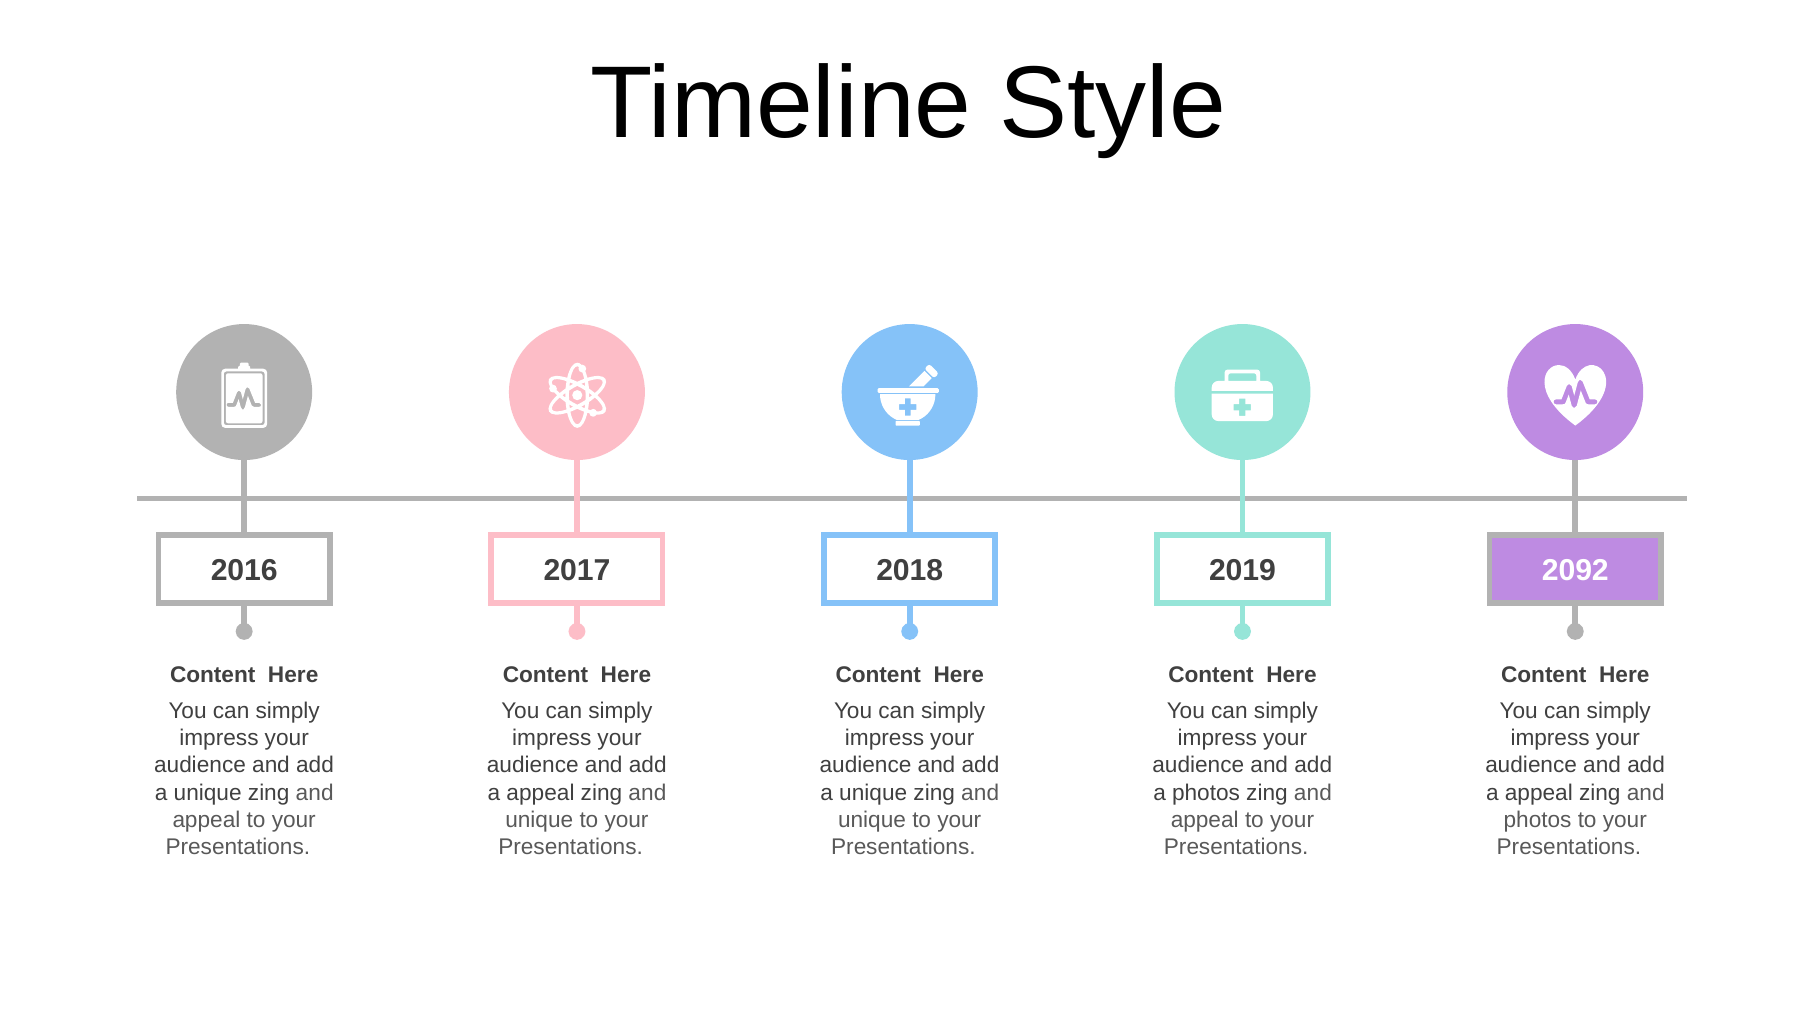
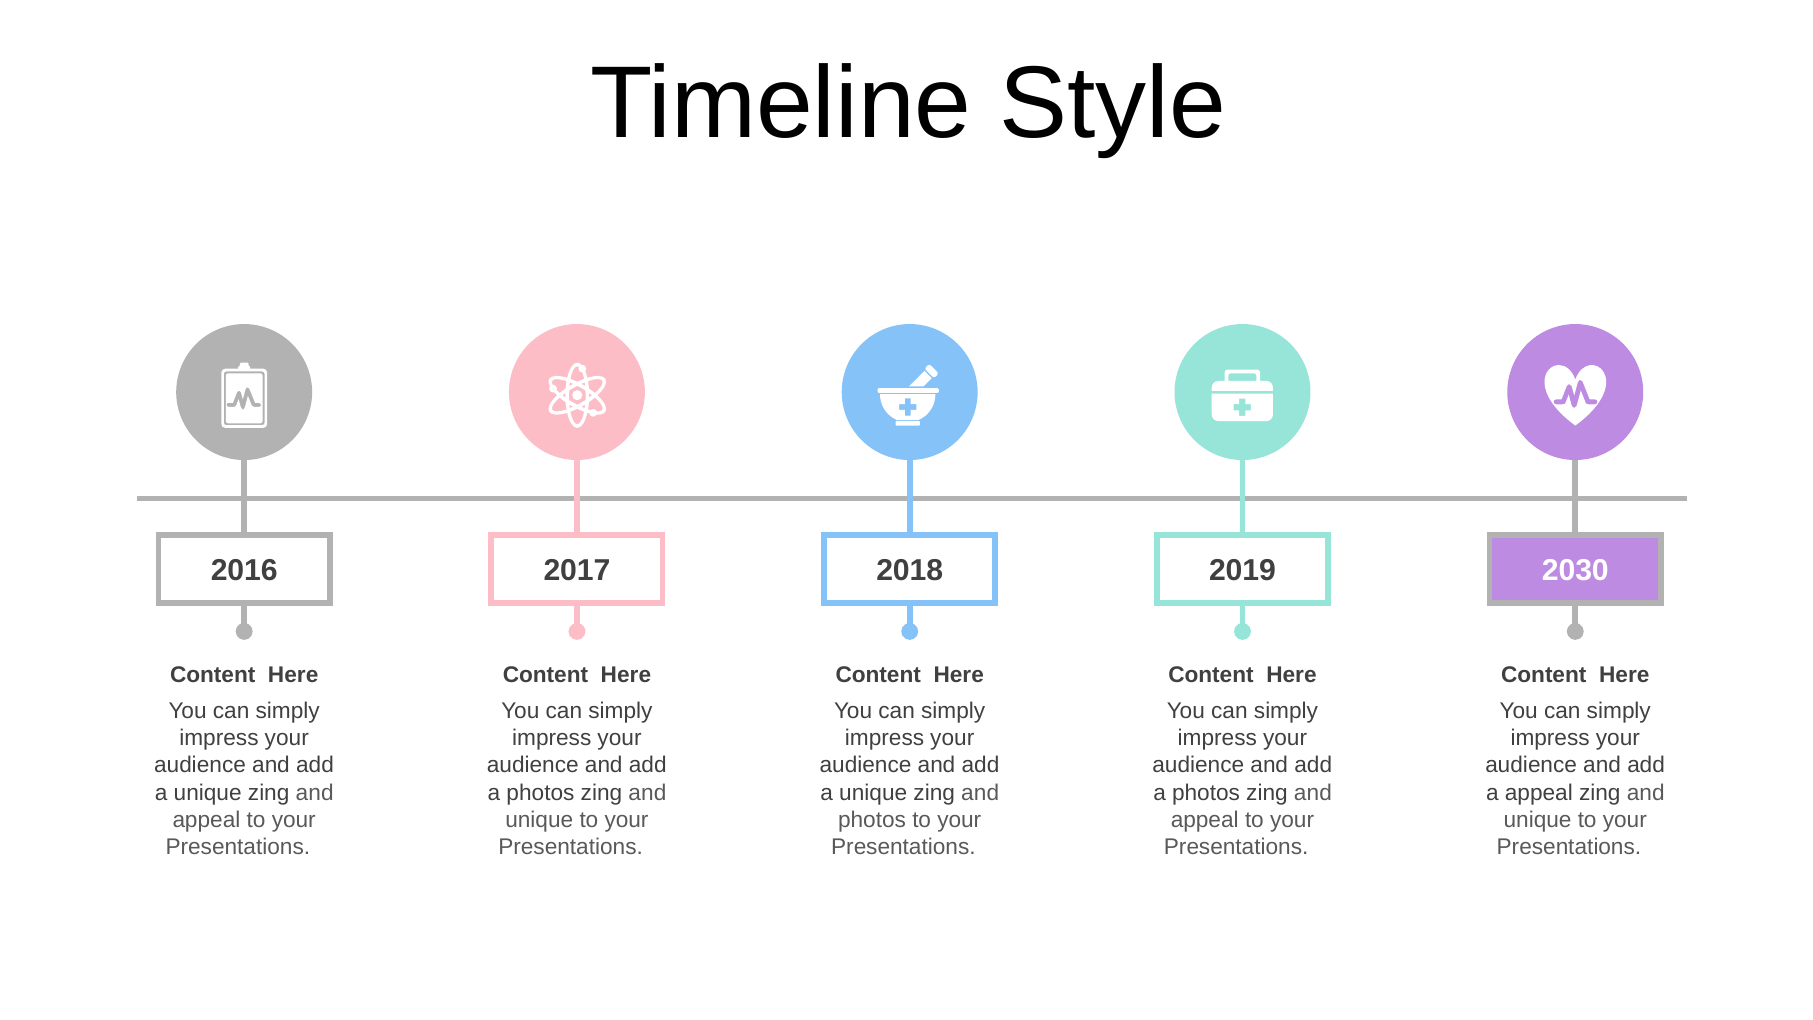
2092: 2092 -> 2030
appeal at (541, 792): appeal -> photos
unique at (872, 820): unique -> photos
photos at (1538, 820): photos -> unique
